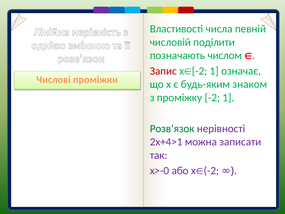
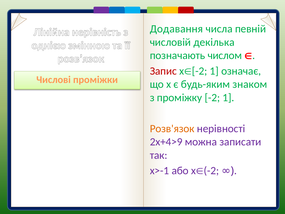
Властивості: Властивості -> Додавання
поділити: поділити -> декілька
Розв'язок colour: green -> orange
2x+4>1: 2x+4>1 -> 2x+4>9
x>-0: x>-0 -> x>-1
